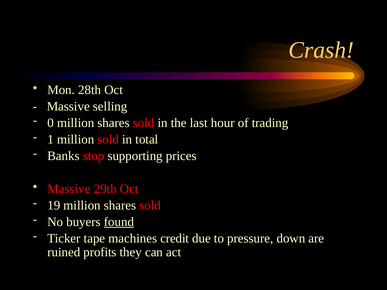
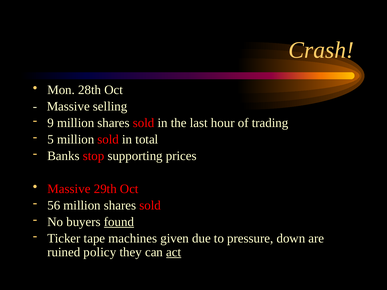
0: 0 -> 9
1: 1 -> 5
19: 19 -> 56
credit: credit -> given
profits: profits -> policy
act underline: none -> present
